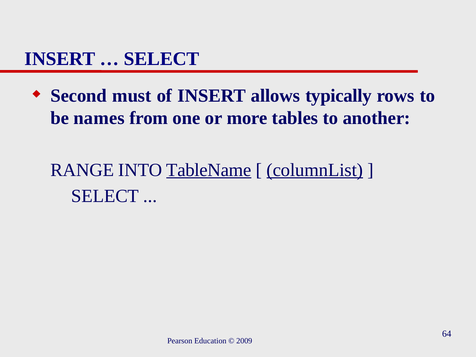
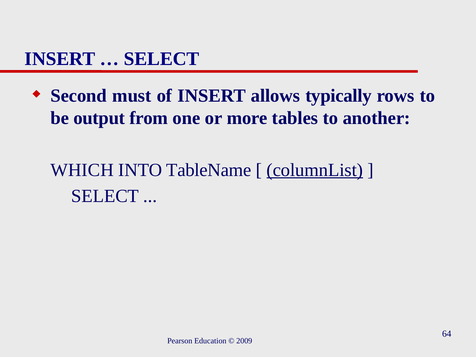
names: names -> output
RANGE: RANGE -> WHICH
TableName underline: present -> none
